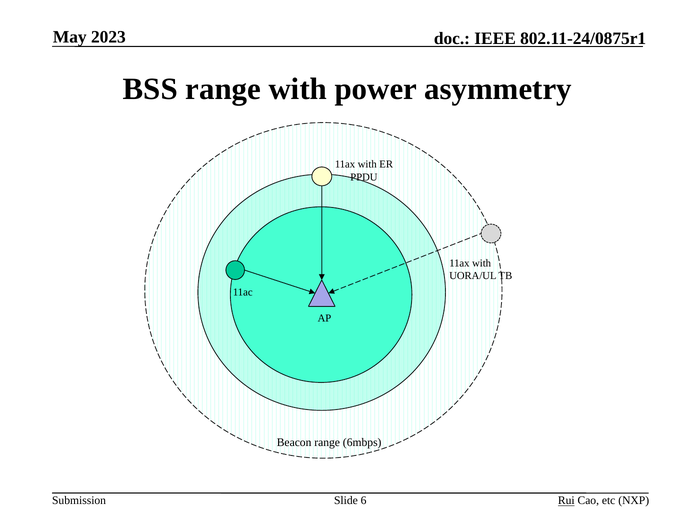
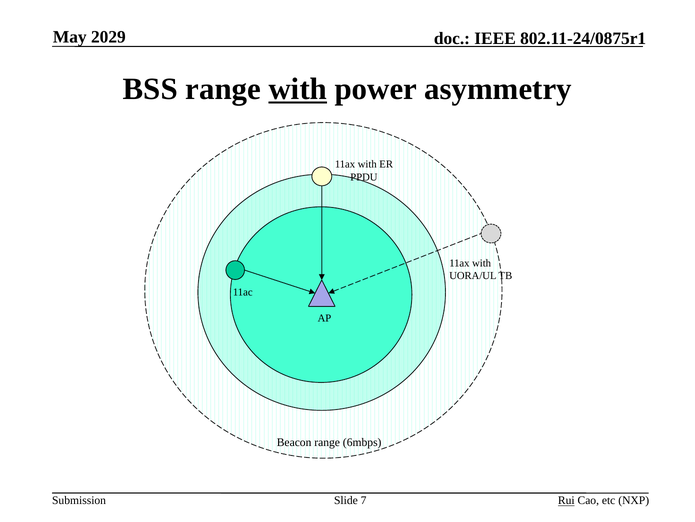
2023: 2023 -> 2029
with at (298, 89) underline: none -> present
6: 6 -> 7
